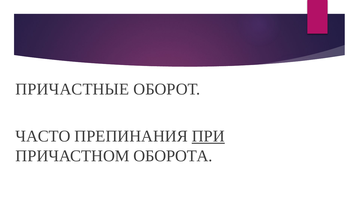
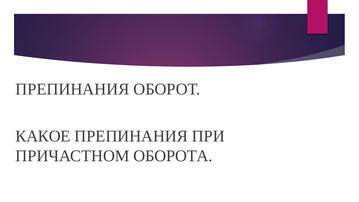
ПРИЧАСТНЫЕ at (72, 89): ПРИЧАСТНЫЕ -> ПРЕПИНАНИЯ
ЧАСТО: ЧАСТО -> КАКОЕ
ПРИ underline: present -> none
